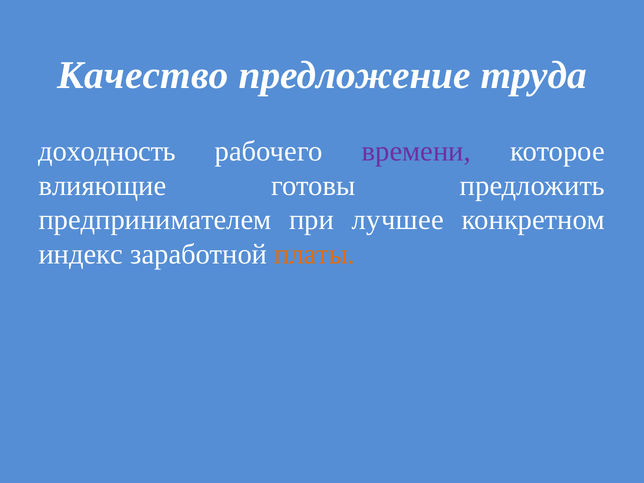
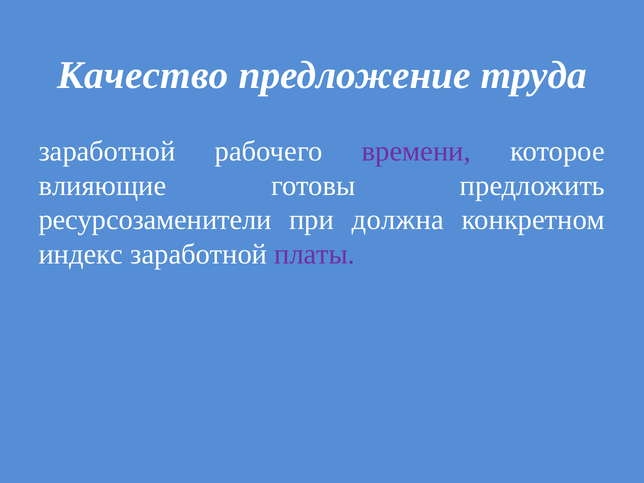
доходность at (107, 151): доходность -> заработной
предпринимателем: предпринимателем -> ресурсозаменители
лучшее: лучшее -> должна
платы colour: orange -> purple
